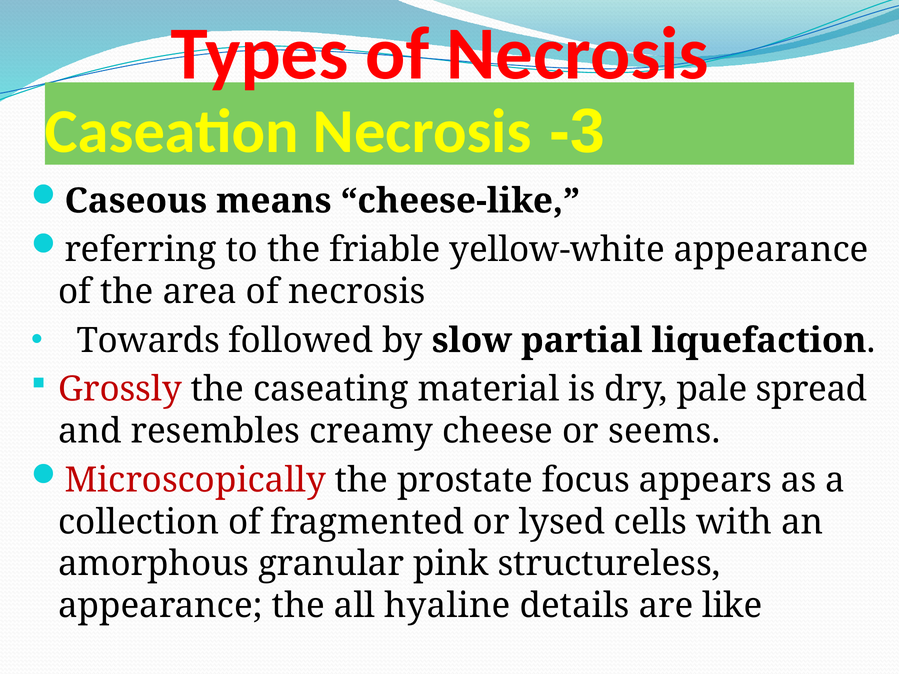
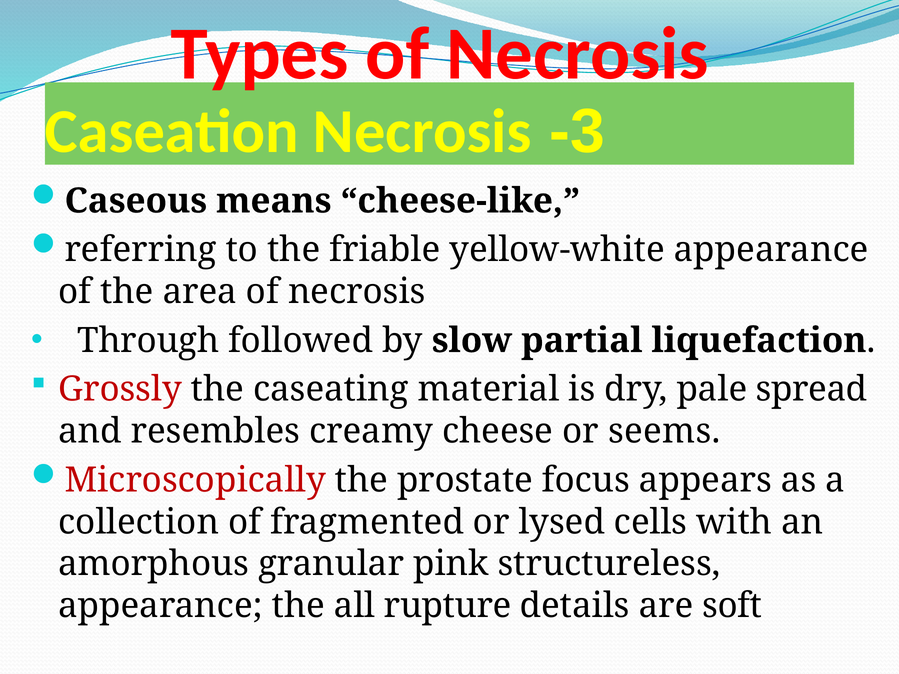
Towards: Towards -> Through
hyaline: hyaline -> rupture
like: like -> soft
